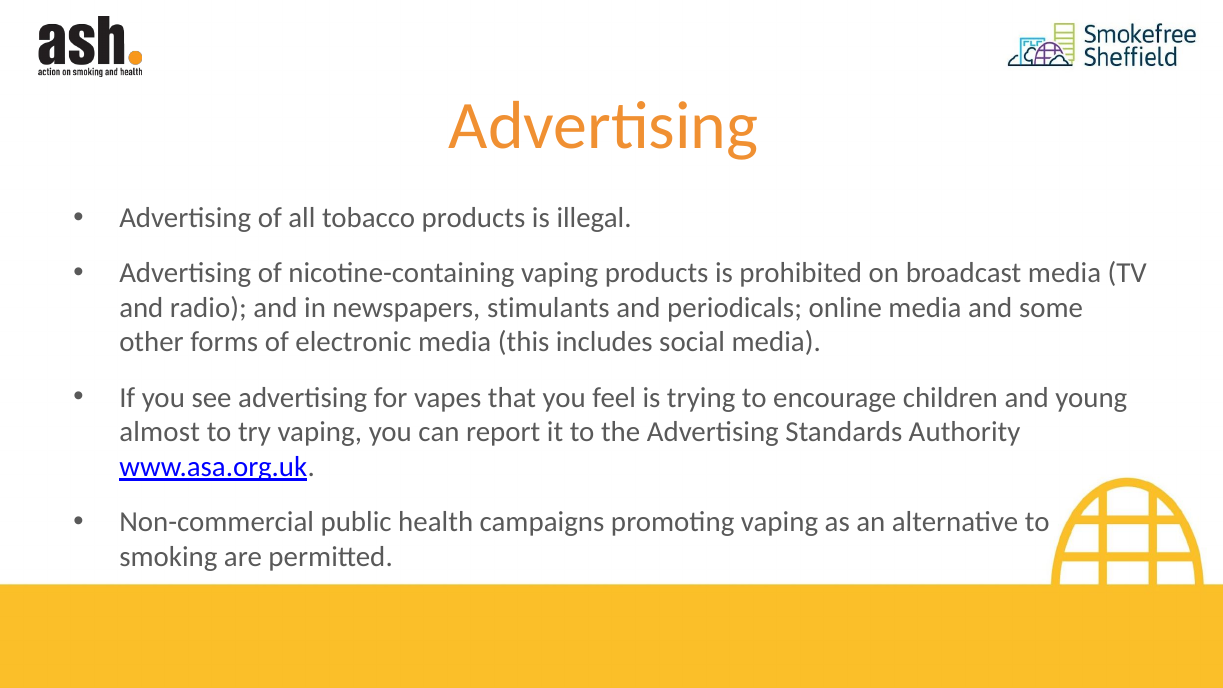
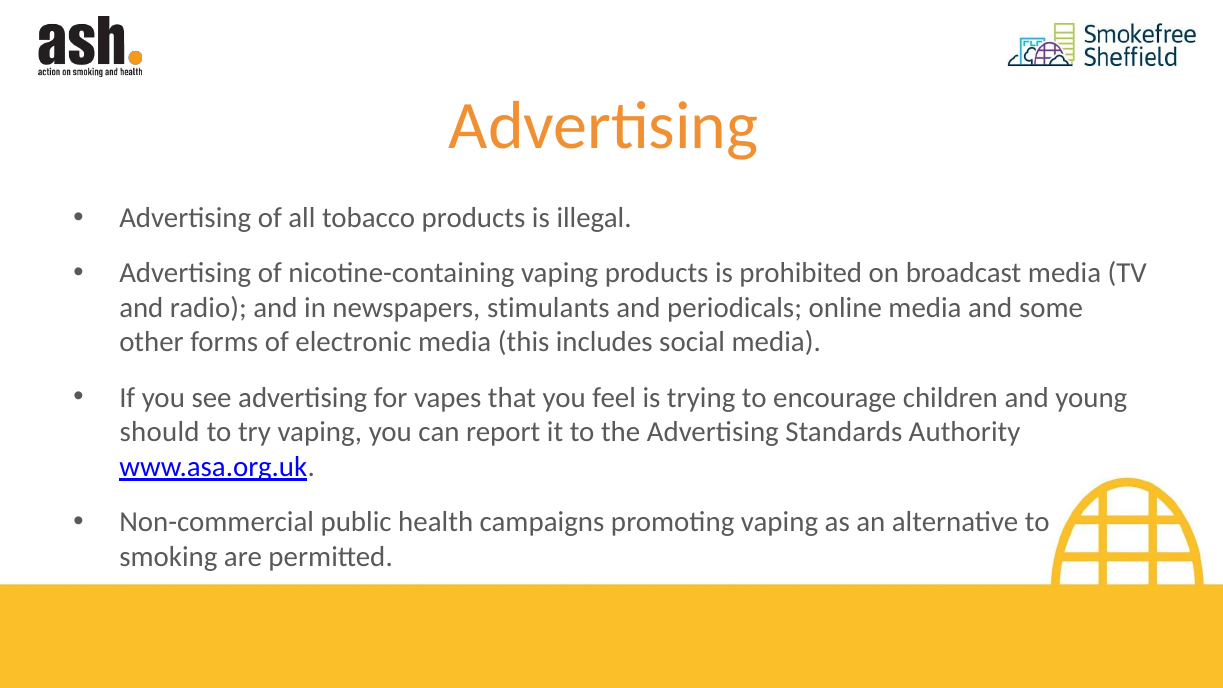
almost: almost -> should
